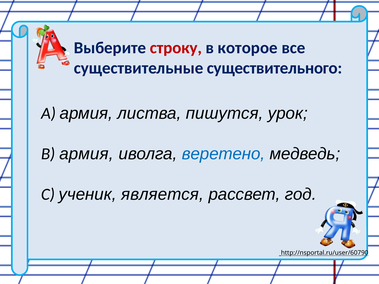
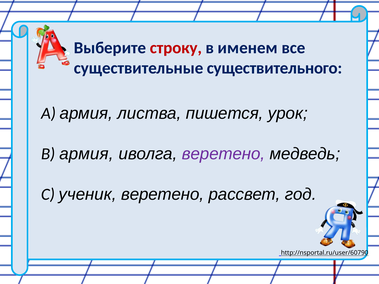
которое: которое -> именем
пишутся: пишутся -> пишется
веретено at (223, 154) colour: blue -> purple
ученик является: является -> веретено
